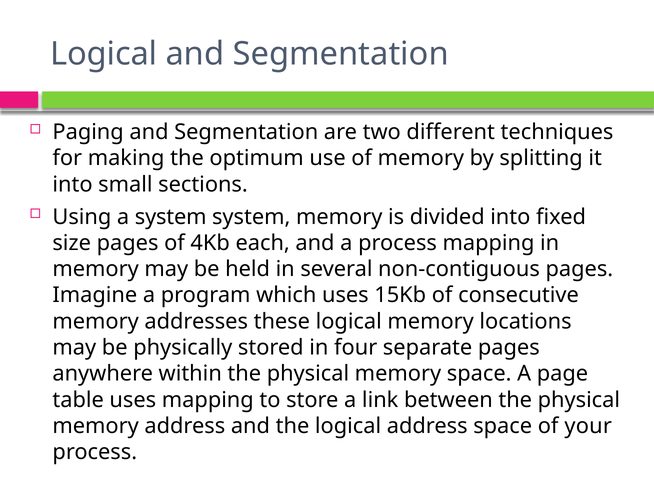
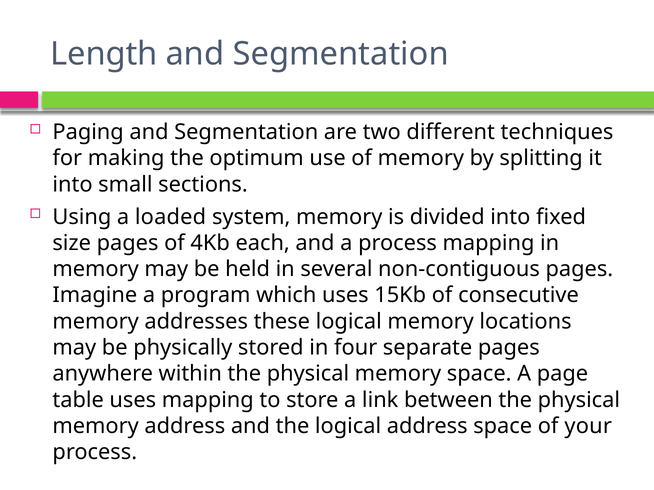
Logical at (104, 54): Logical -> Length
a system: system -> loaded
